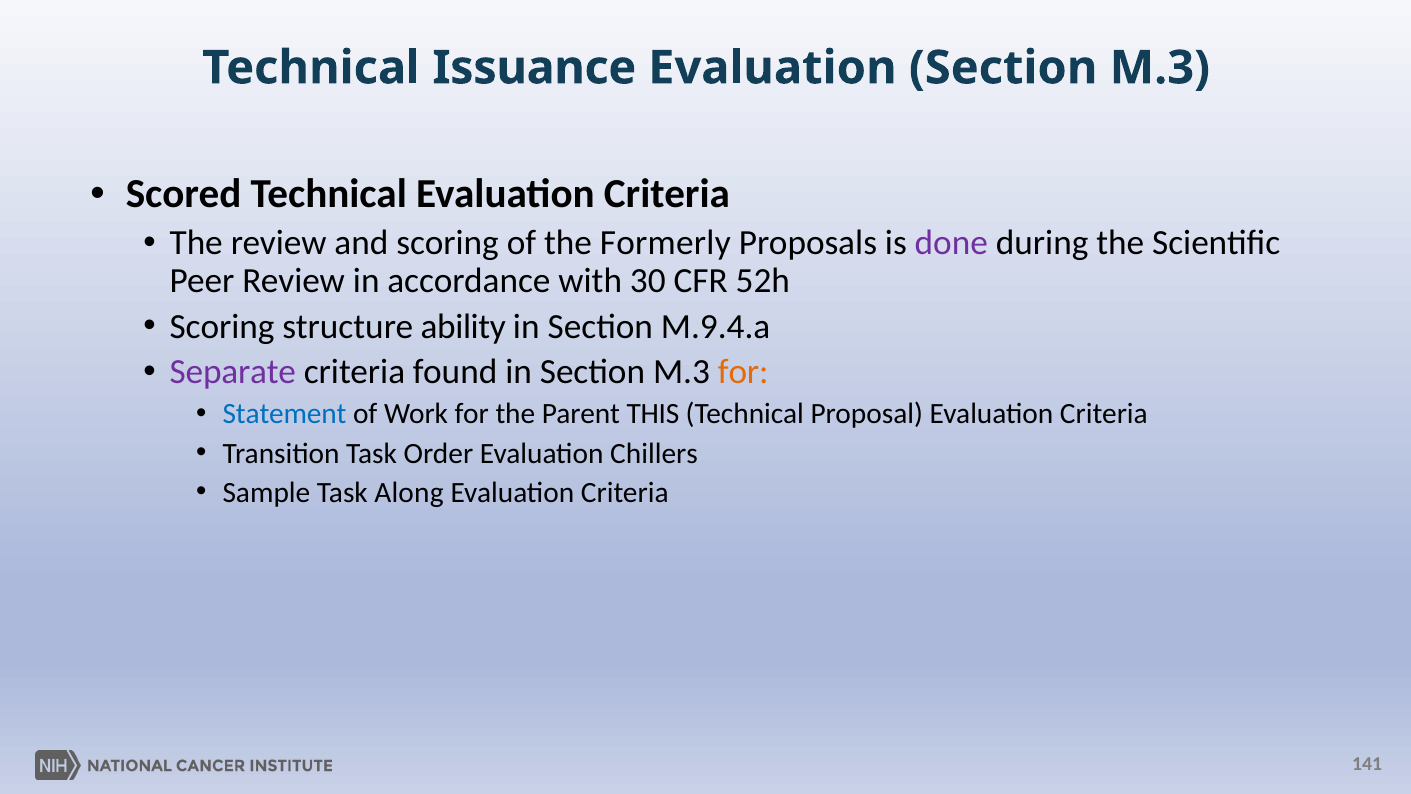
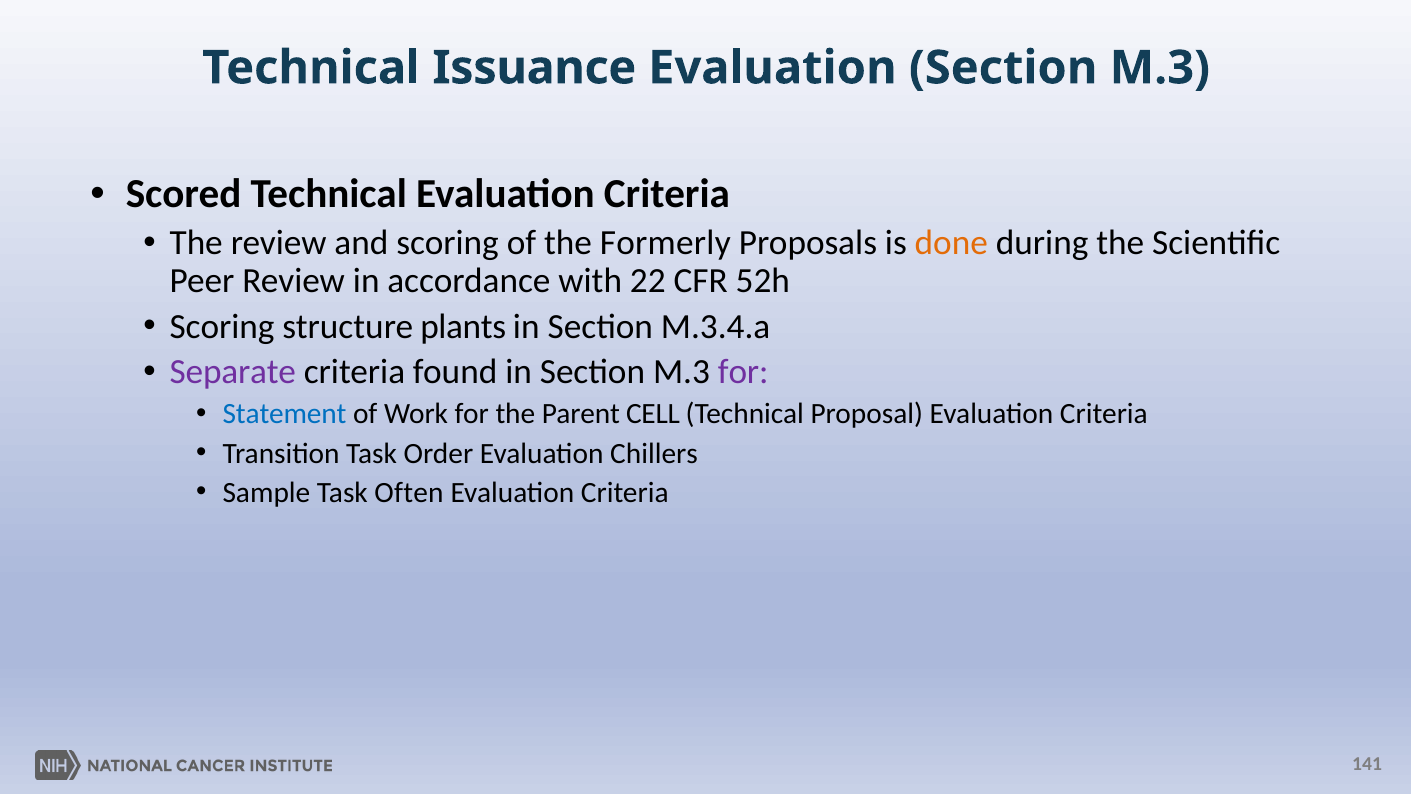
done colour: purple -> orange
30: 30 -> 22
ability: ability -> plants
M.9.4.a: M.9.4.a -> M.3.4.a
for at (743, 372) colour: orange -> purple
THIS: THIS -> CELL
Along: Along -> Often
